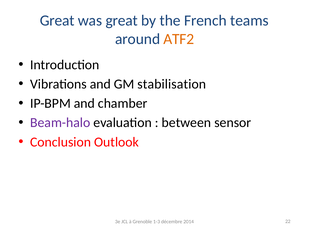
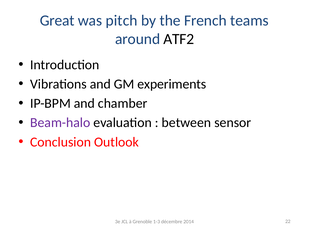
was great: great -> pitch
ATF2 colour: orange -> black
stabilisation: stabilisation -> experiments
